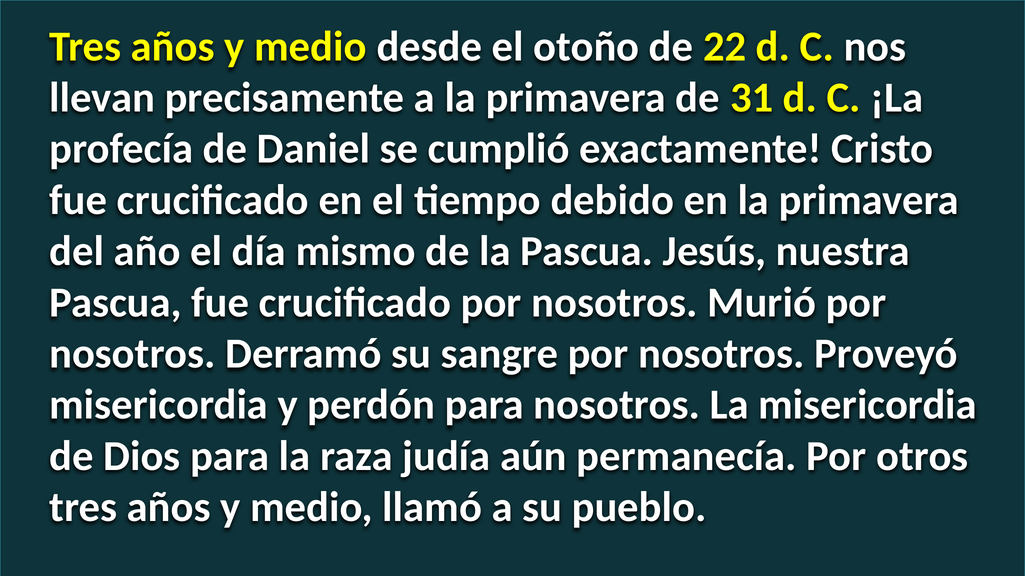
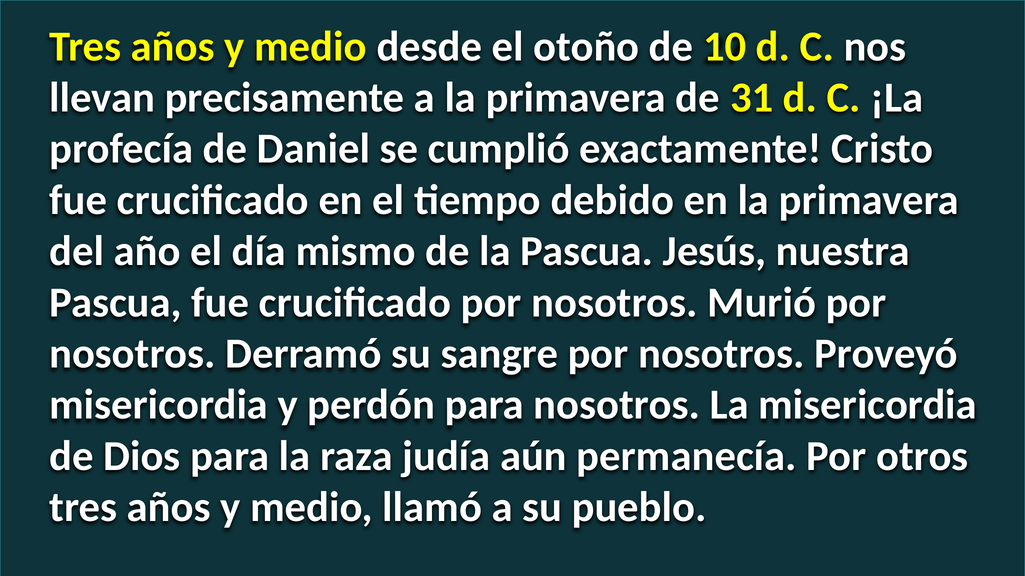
22: 22 -> 10
